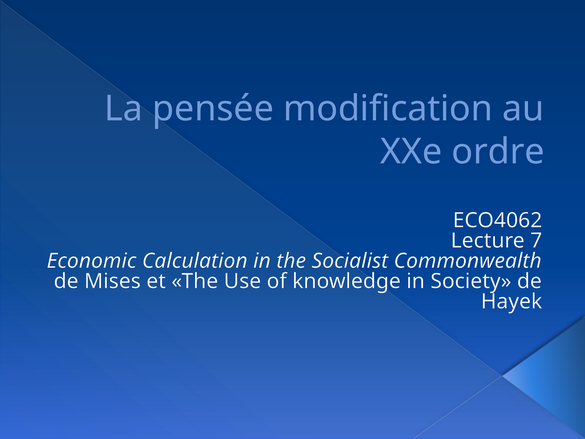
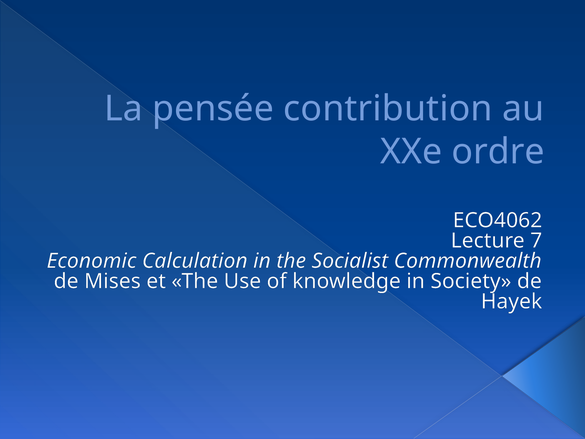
modification: modification -> contribution
